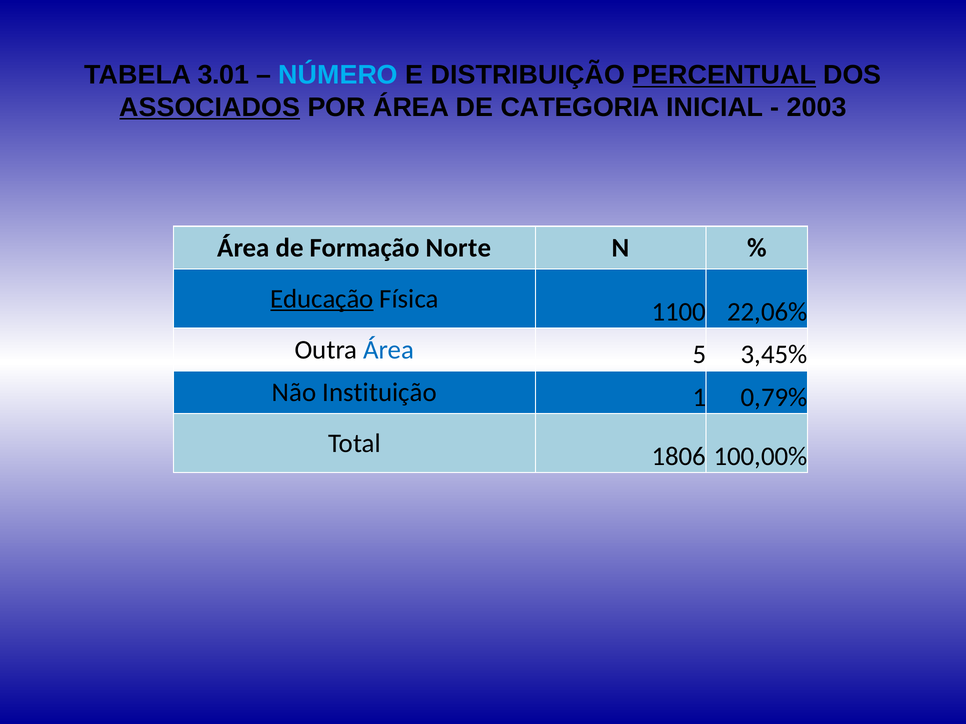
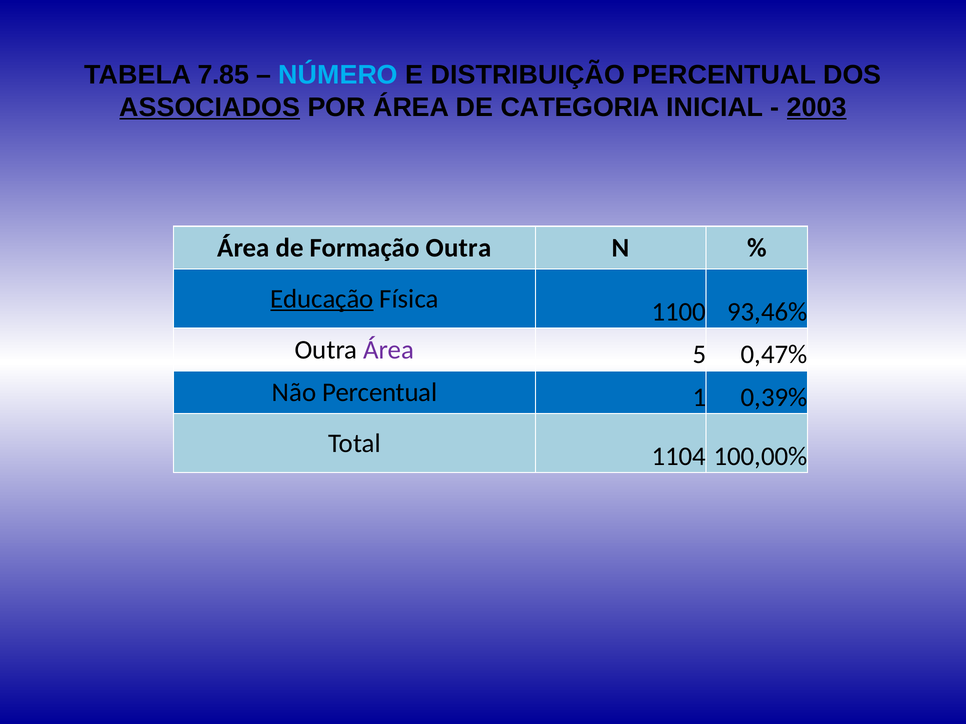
3.01: 3.01 -> 7.85
PERCENTUAL at (724, 75) underline: present -> none
2003 underline: none -> present
Formação Norte: Norte -> Outra
22,06%: 22,06% -> 93,46%
Área at (389, 350) colour: blue -> purple
3,45%: 3,45% -> 0,47%
Não Instituição: Instituição -> Percentual
0,79%: 0,79% -> 0,39%
1806: 1806 -> 1104
